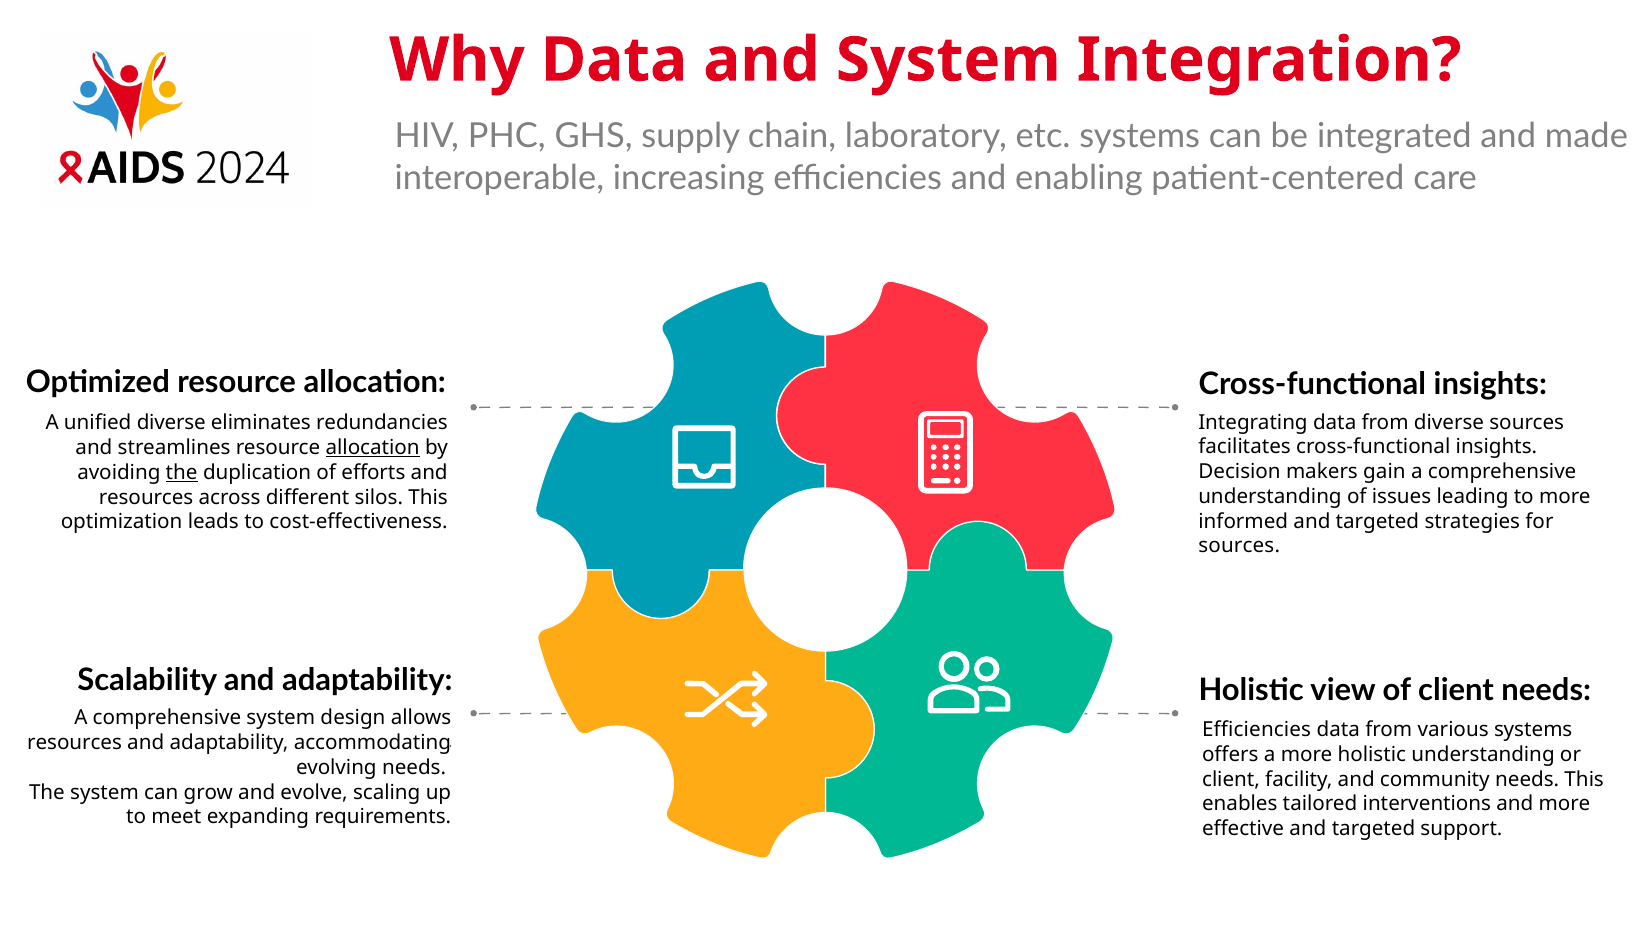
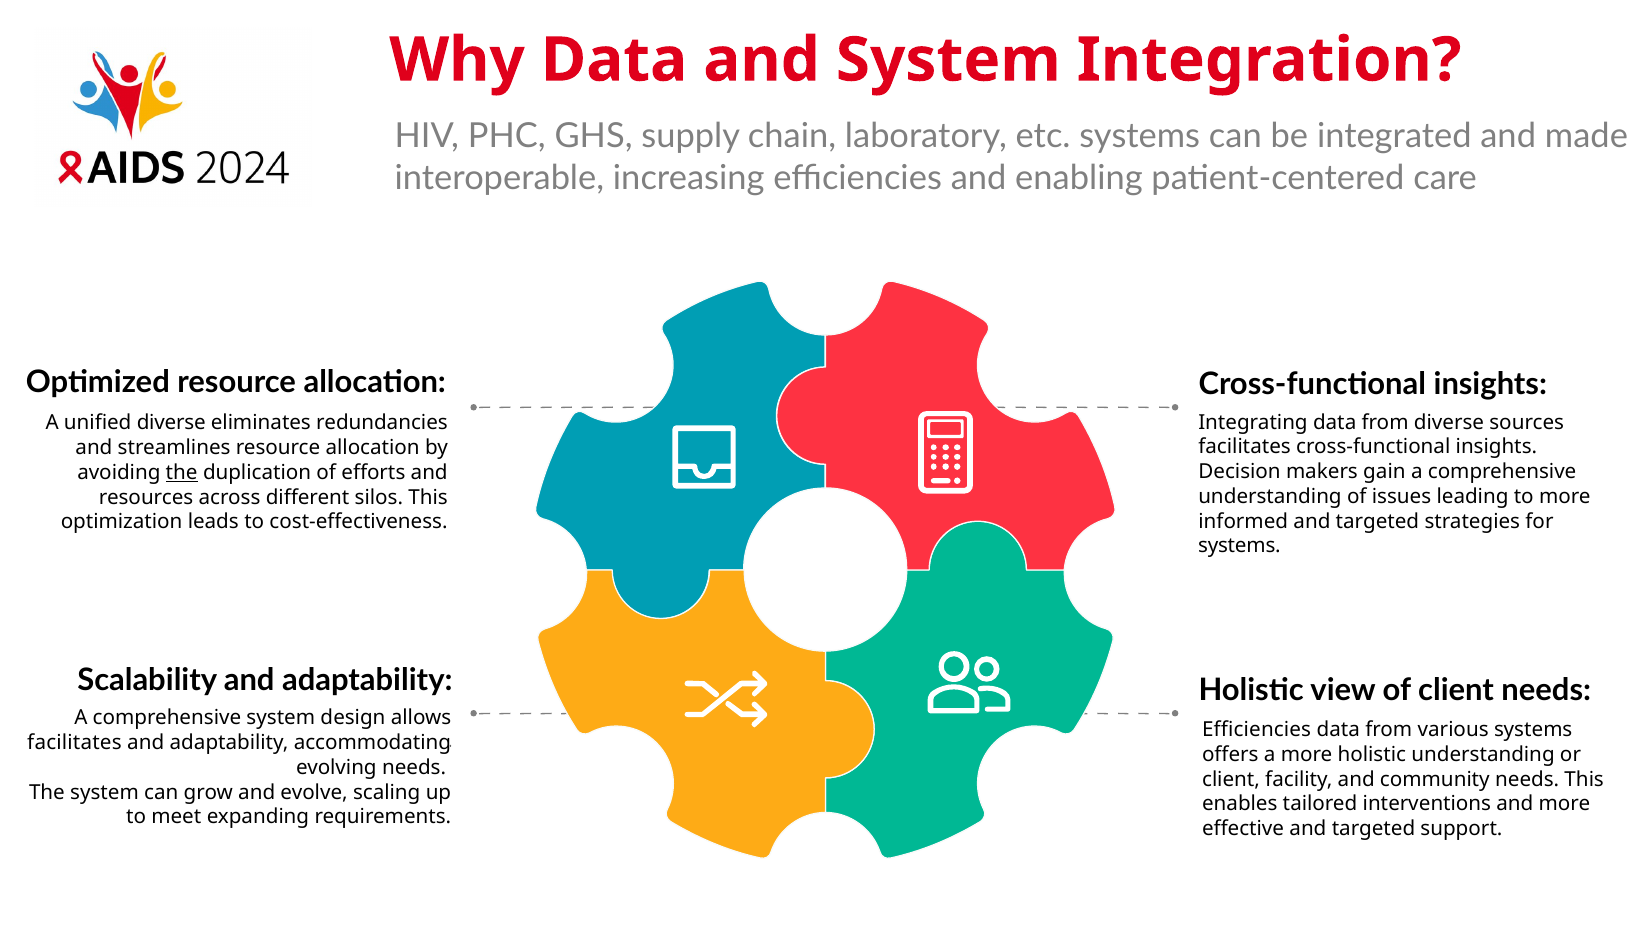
allocation at (373, 448) underline: present -> none
sources at (1239, 546): sources -> systems
resources at (75, 743): resources -> facilitates
